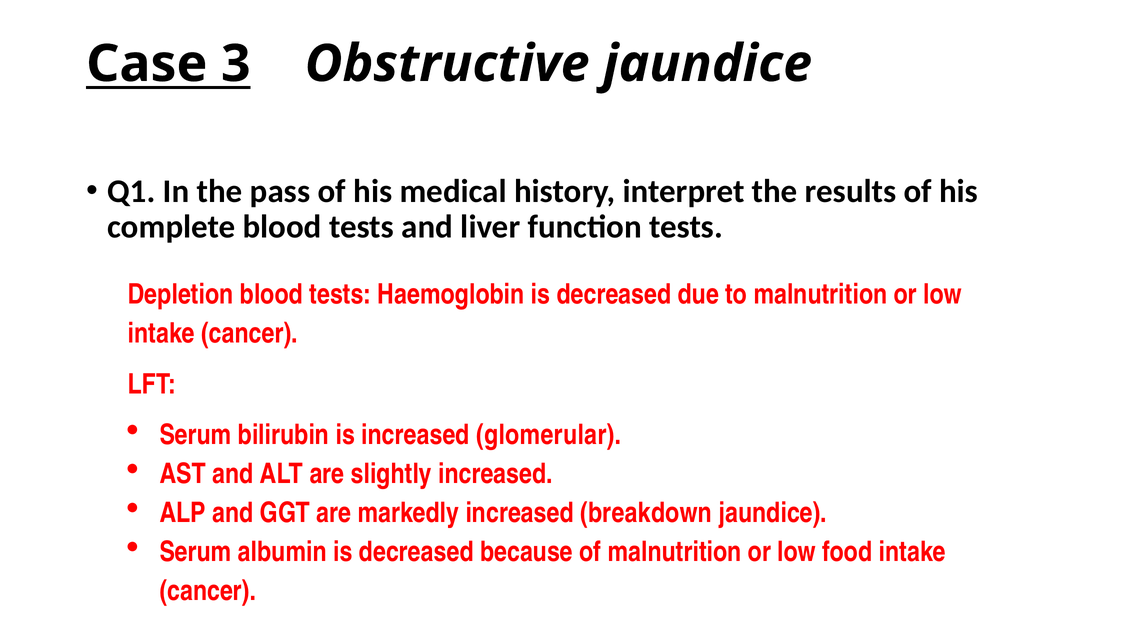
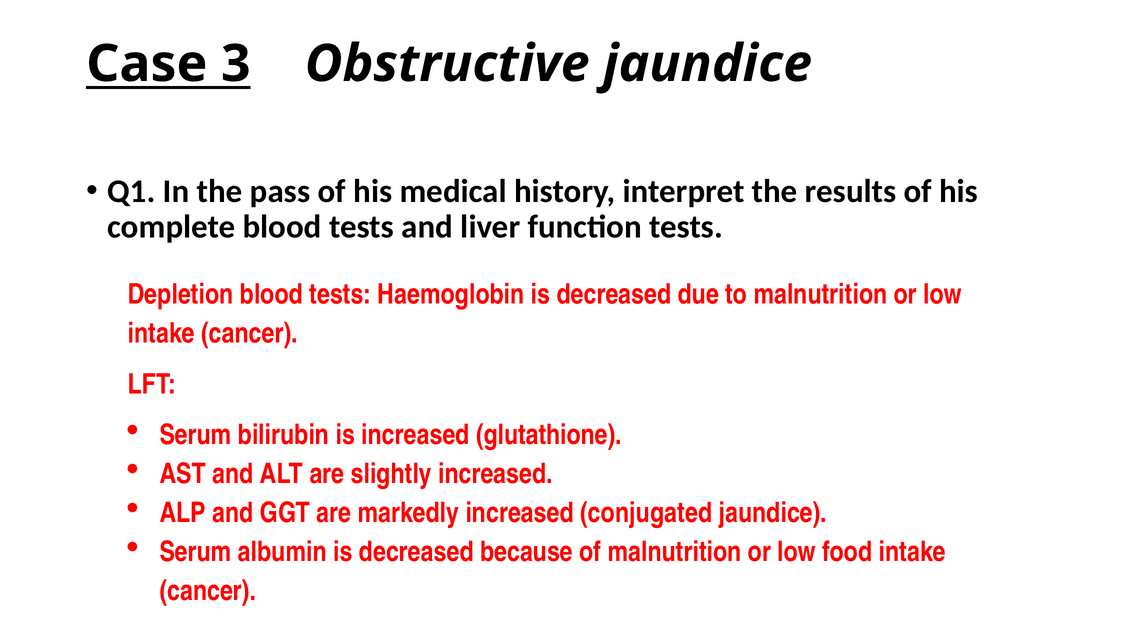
glomerular: glomerular -> glutathione
breakdown: breakdown -> conjugated
